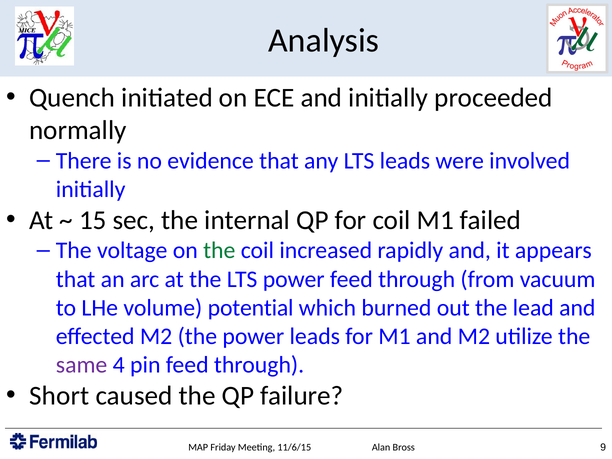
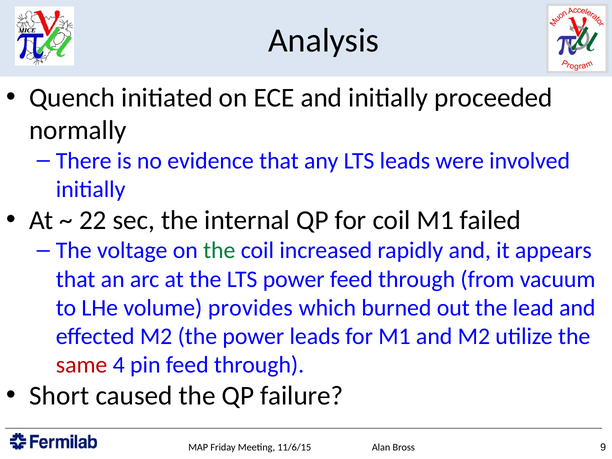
15: 15 -> 22
potential: potential -> provides
same colour: purple -> red
